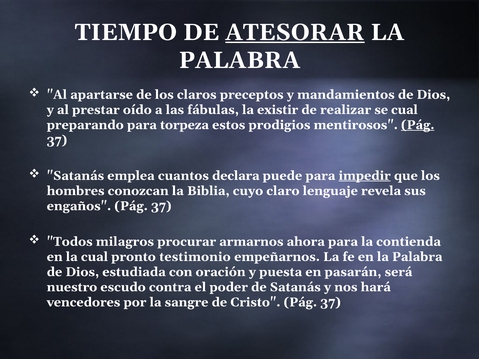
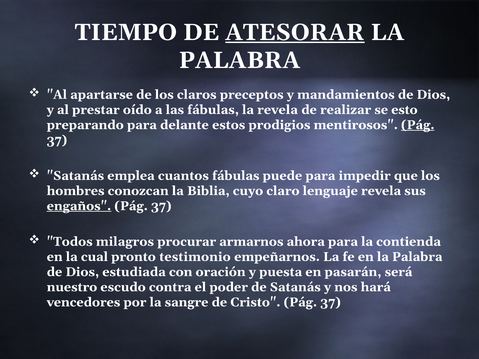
la existir: existir -> revela
se cual: cual -> esto
torpeza: torpeza -> delante
cuantos declara: declara -> fábulas
impedir underline: present -> none
engaños underline: none -> present
